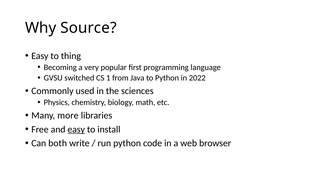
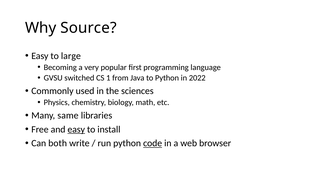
thing: thing -> large
more: more -> same
code underline: none -> present
